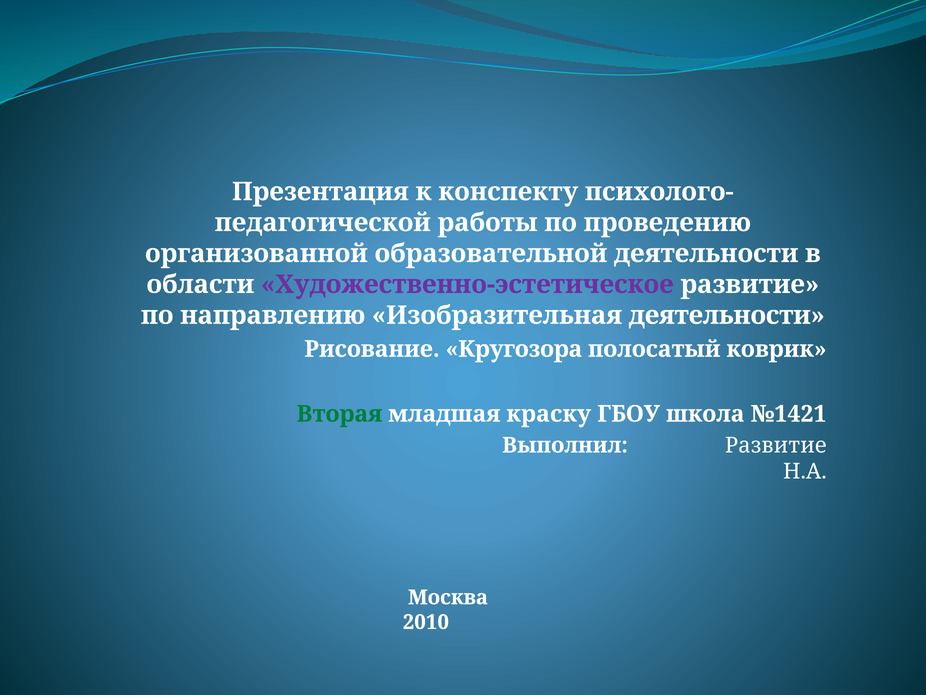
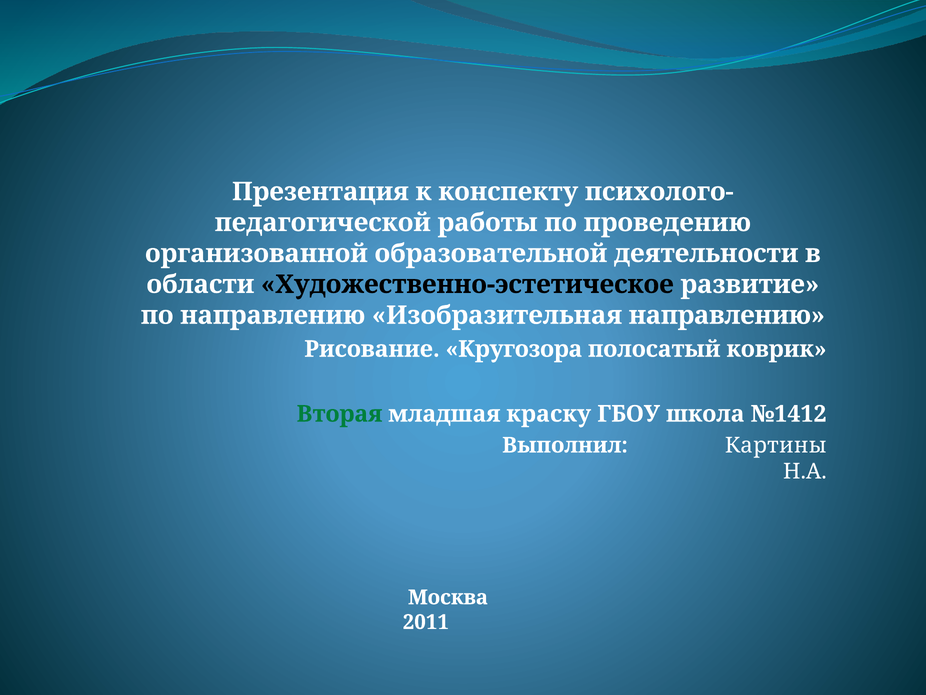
Художественно-эстетическое colour: purple -> black
Изобразительная деятельности: деятельности -> направлению
№1421: №1421 -> №1412
Выполнил Развитие: Развитие -> Картины
2010: 2010 -> 2011
